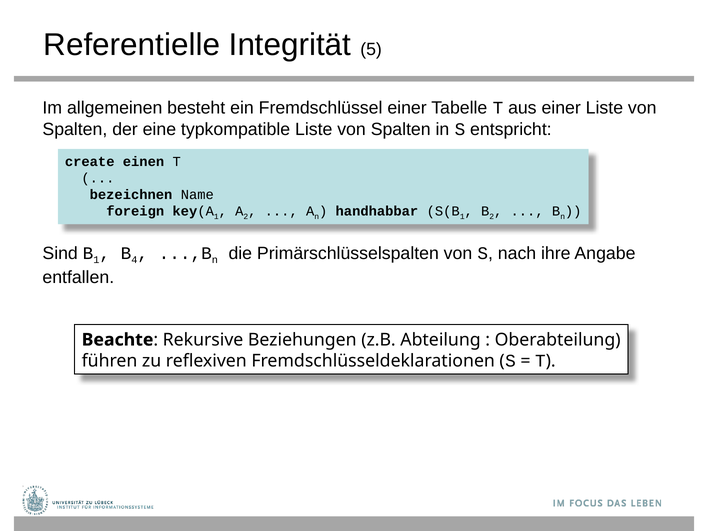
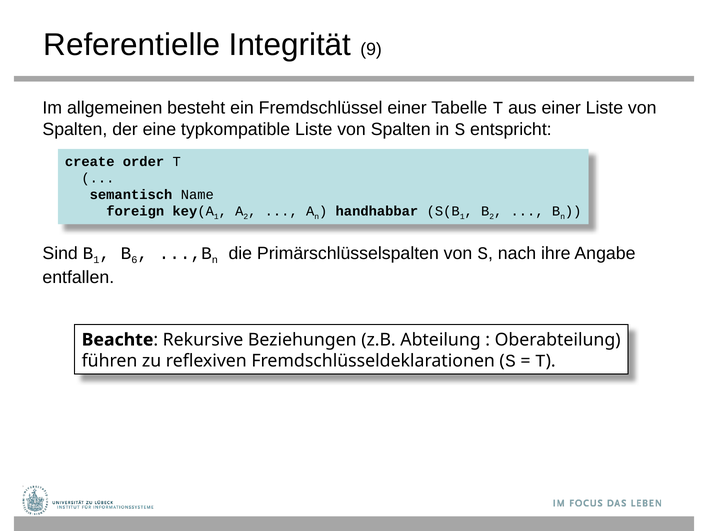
5: 5 -> 9
einen: einen -> order
bezeichnen: bezeichnen -> semantisch
4: 4 -> 6
